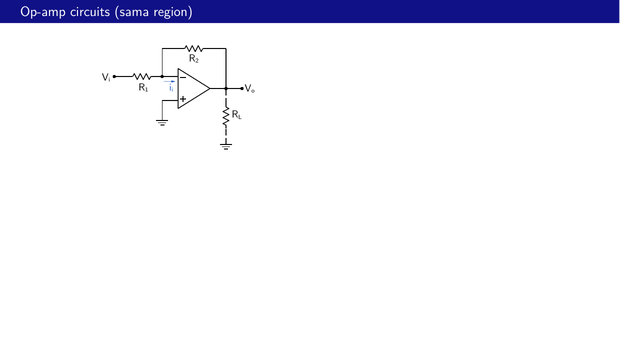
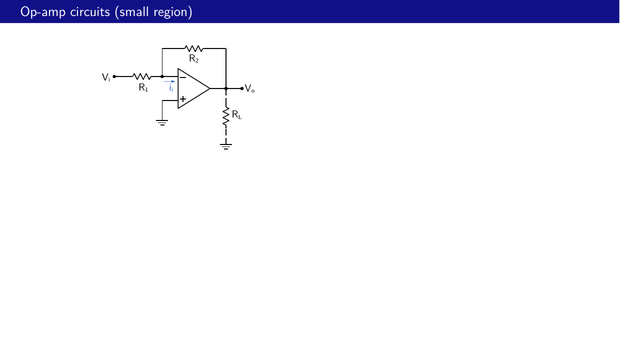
sama: sama -> small
